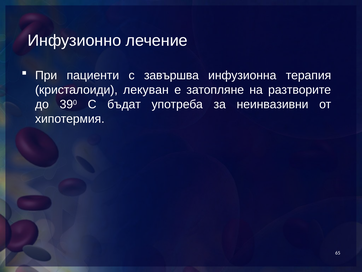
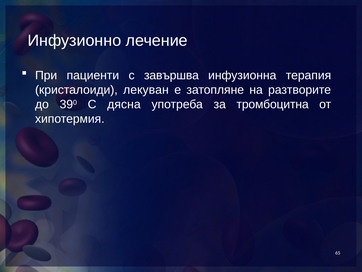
бъдат: бъдат -> дясна
неинвазивни: неинвазивни -> тромбоцитна
